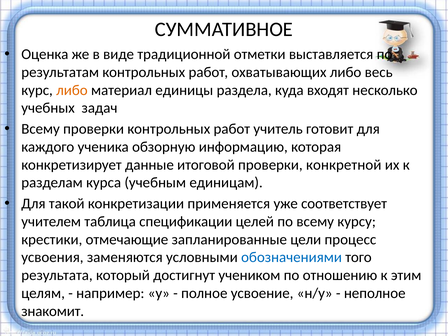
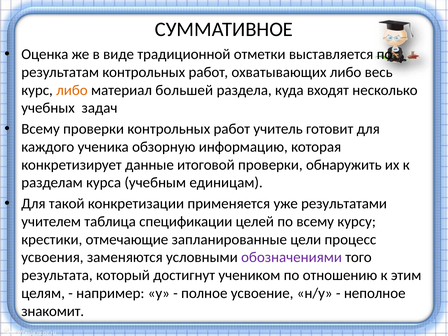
единицы: единицы -> большей
конкретной: конкретной -> обнаружить
соответствует: соответствует -> результатами
обозначениями colour: blue -> purple
